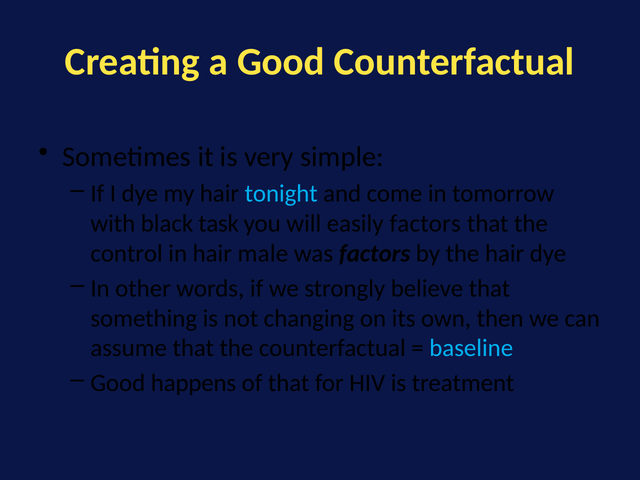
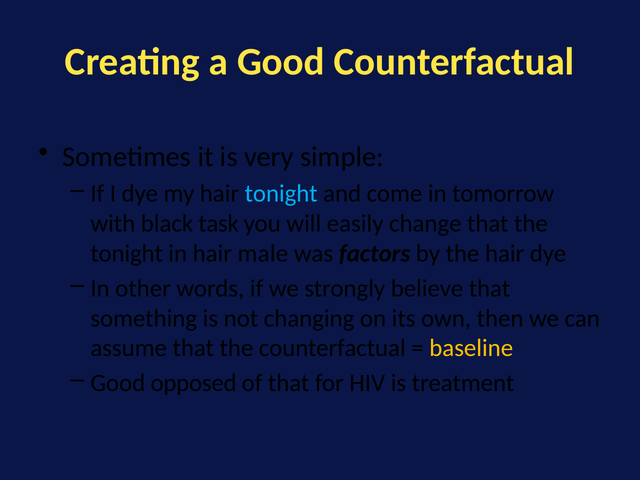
easily factors: factors -> change
control at (127, 254): control -> tonight
baseline colour: light blue -> yellow
happens: happens -> opposed
